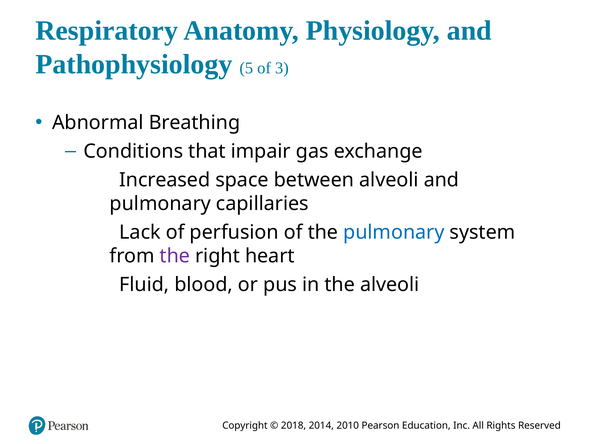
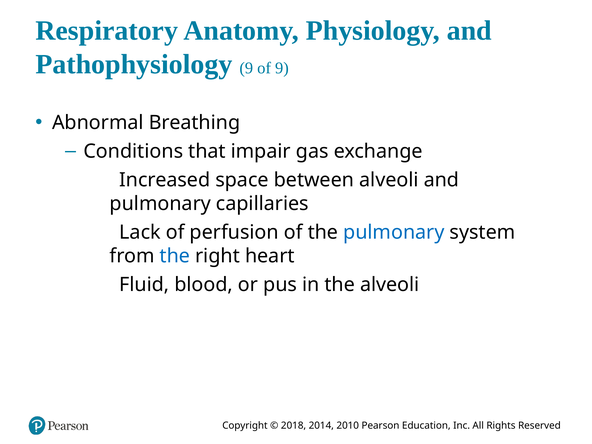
Pathophysiology 5: 5 -> 9
of 3: 3 -> 9
the at (175, 256) colour: purple -> blue
